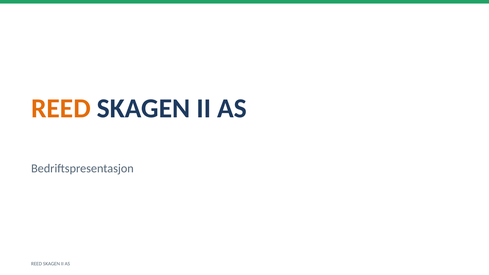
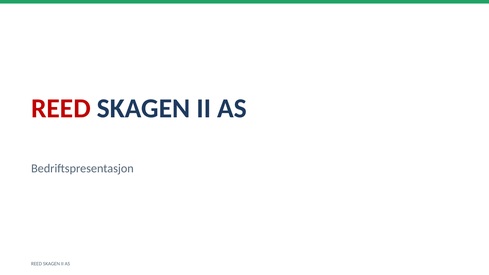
REED at (61, 108) colour: orange -> red
